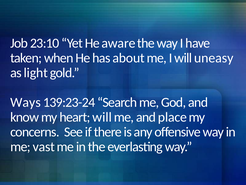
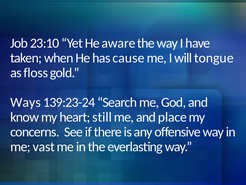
about: about -> cause
uneasy: uneasy -> tongue
light: light -> floss
heart will: will -> still
